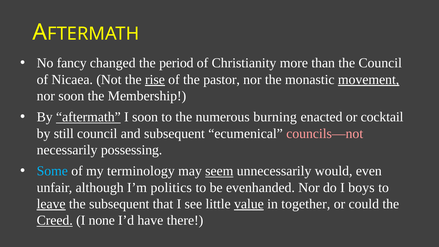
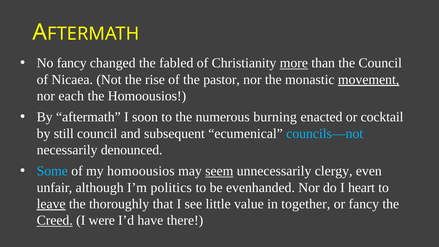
period: period -> fabled
more underline: none -> present
rise underline: present -> none
nor soon: soon -> each
the Membership: Membership -> Homoousios
aftermath underline: present -> none
councils—not colour: pink -> light blue
possessing: possessing -> denounced
my terminology: terminology -> homoousios
would: would -> clergy
boys: boys -> heart
the subsequent: subsequent -> thoroughly
value underline: present -> none
or could: could -> fancy
none: none -> were
